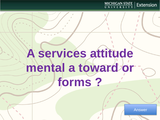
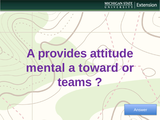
services: services -> provides
forms: forms -> teams
